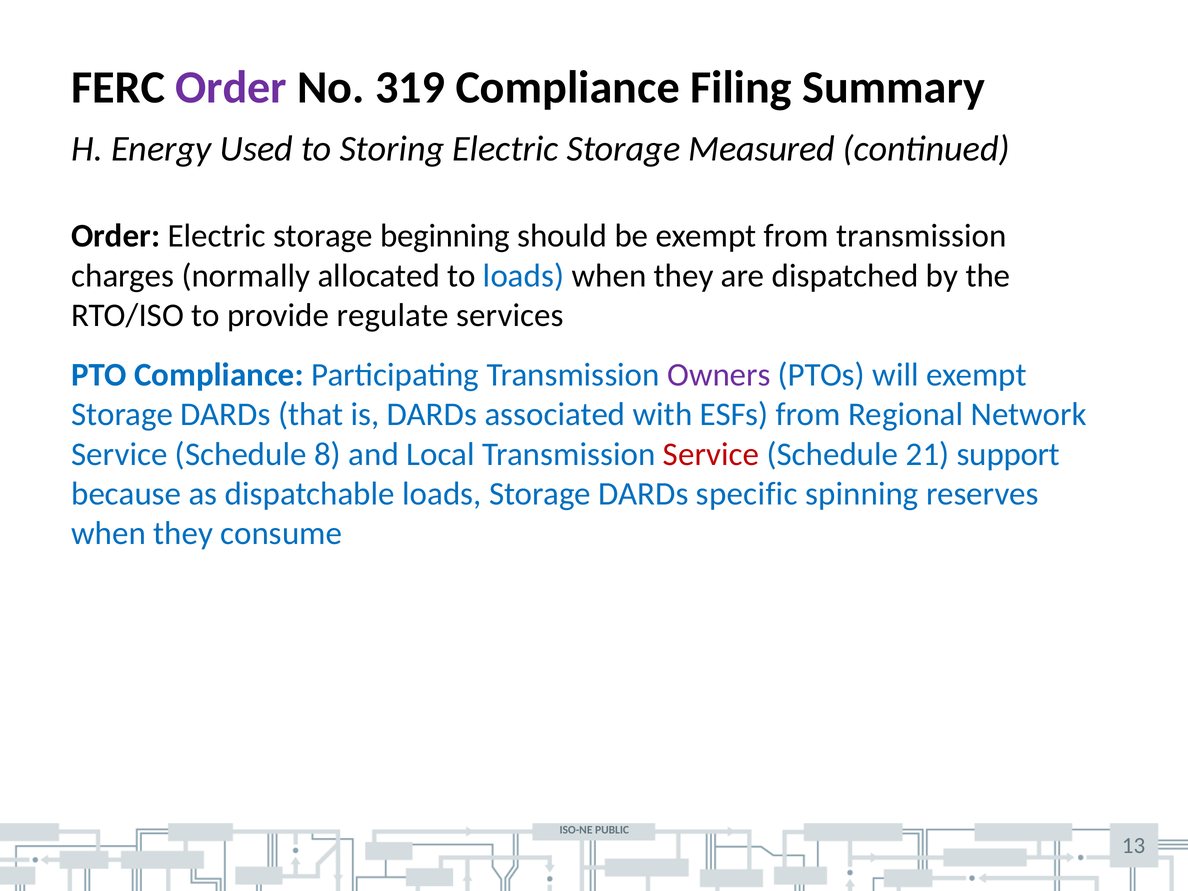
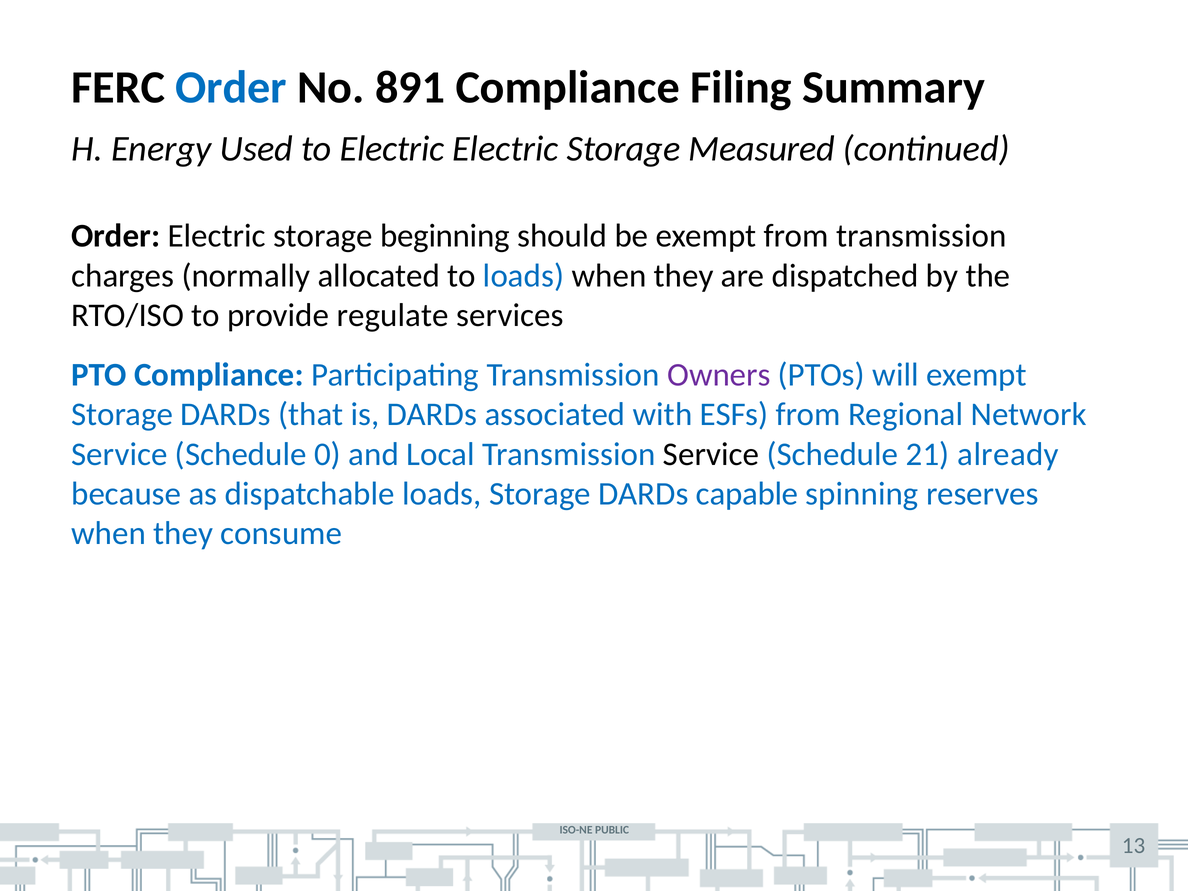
Order at (231, 87) colour: purple -> blue
319: 319 -> 891
to Storing: Storing -> Electric
8: 8 -> 0
Service at (711, 454) colour: red -> black
support: support -> already
specific: specific -> capable
